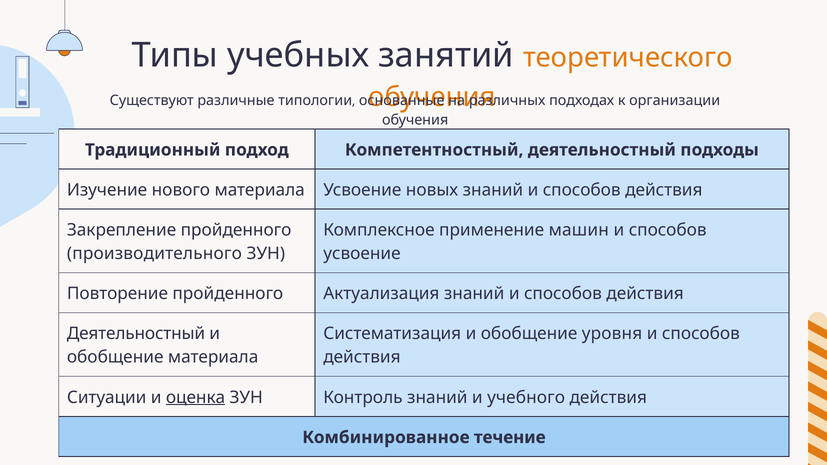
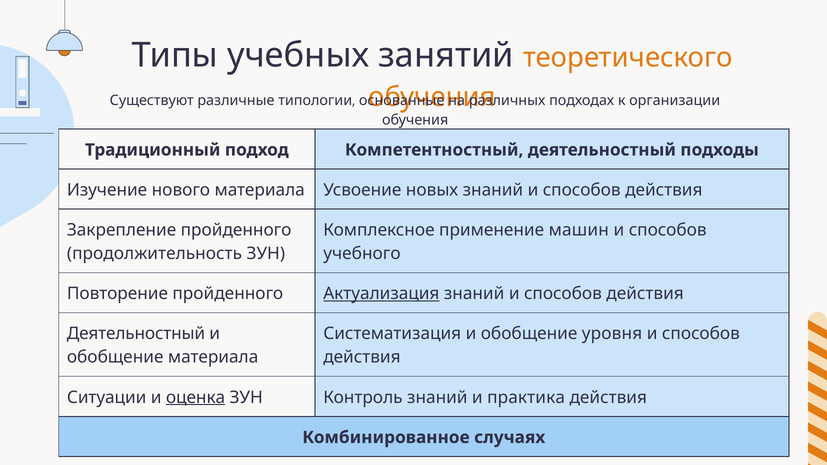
производительного: производительного -> продолжительность
усвоение at (362, 254): усвоение -> учебного
Актуализация underline: none -> present
учебного: учебного -> практика
течение: течение -> случаях
